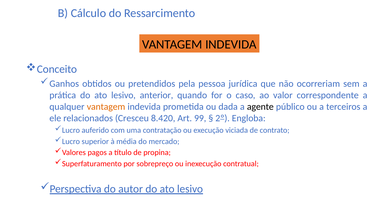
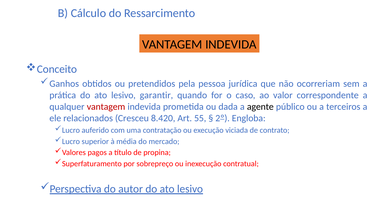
anterior: anterior -> garantir
vantagem at (106, 107) colour: orange -> red
99: 99 -> 55
